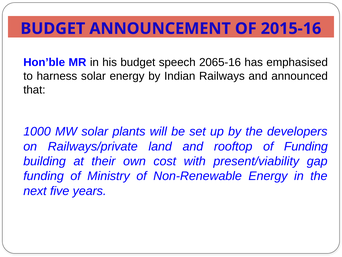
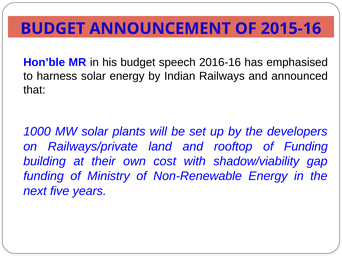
2065-16: 2065-16 -> 2016-16
present/viability: present/viability -> shadow/viability
